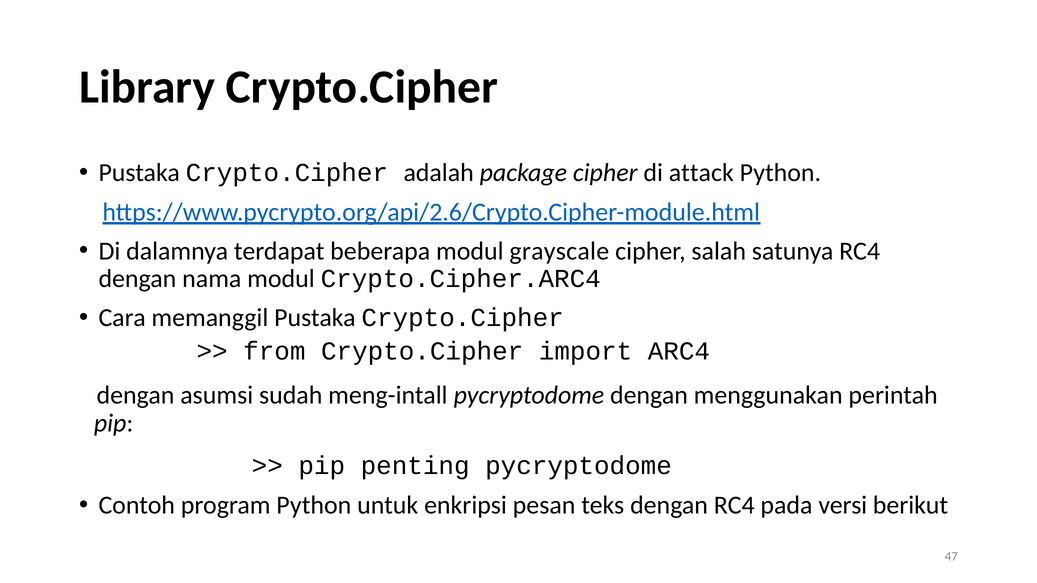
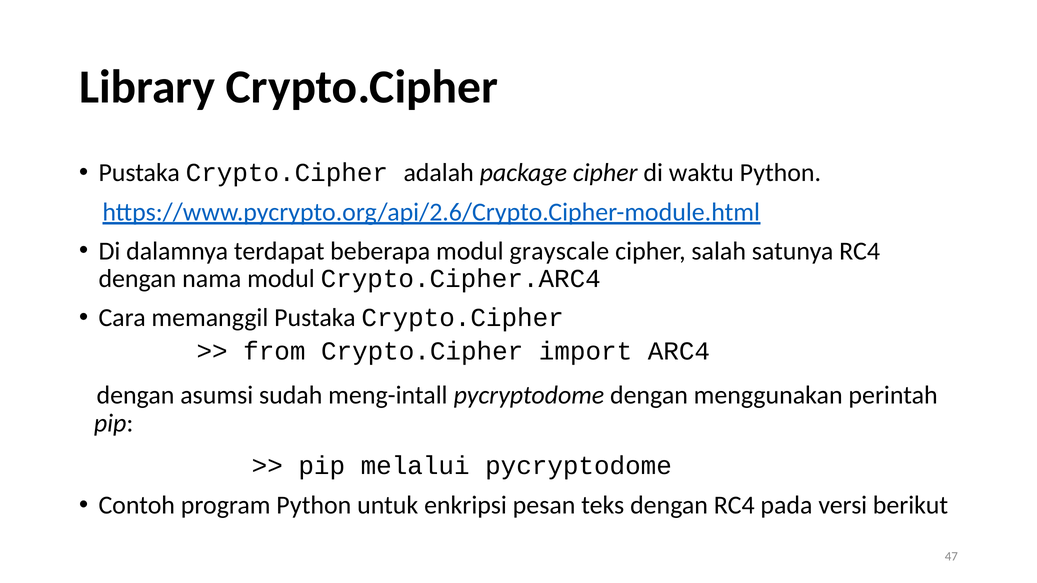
attack: attack -> waktu
penting: penting -> melalui
